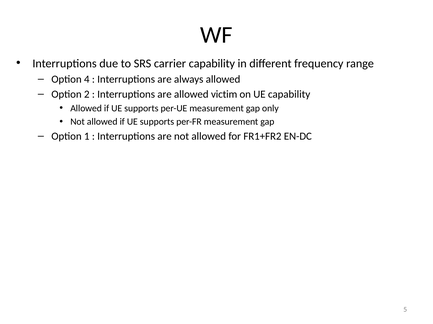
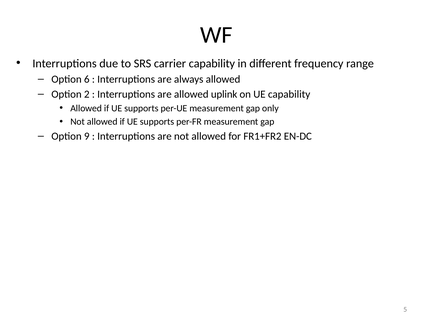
4: 4 -> 6
victim: victim -> uplink
1: 1 -> 9
